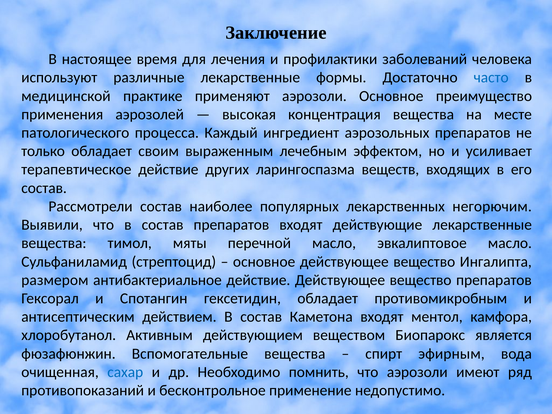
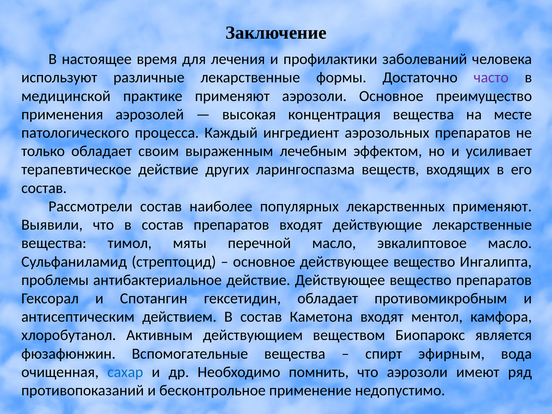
часто colour: blue -> purple
лекарственных негорючим: негорючим -> применяют
размером: размером -> проблемы
